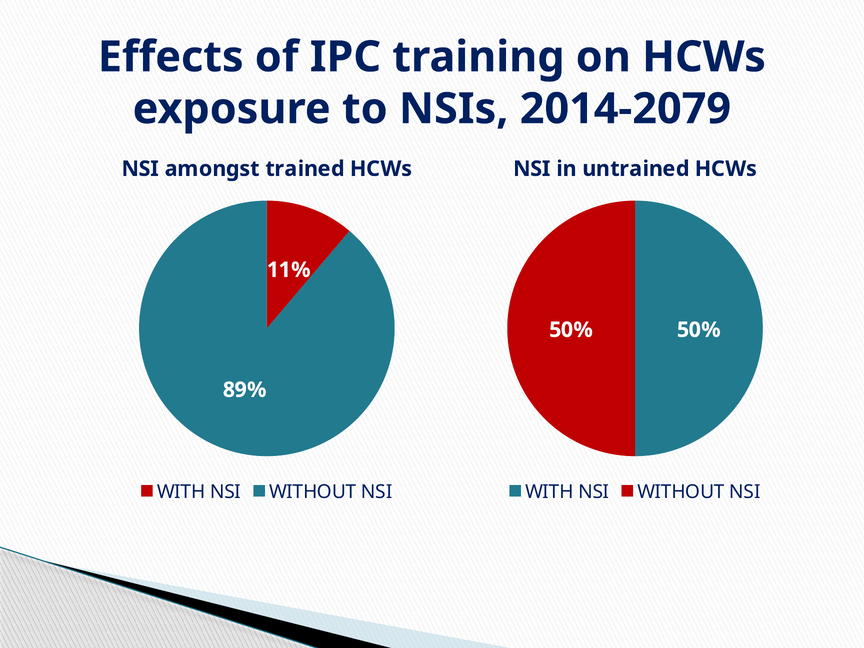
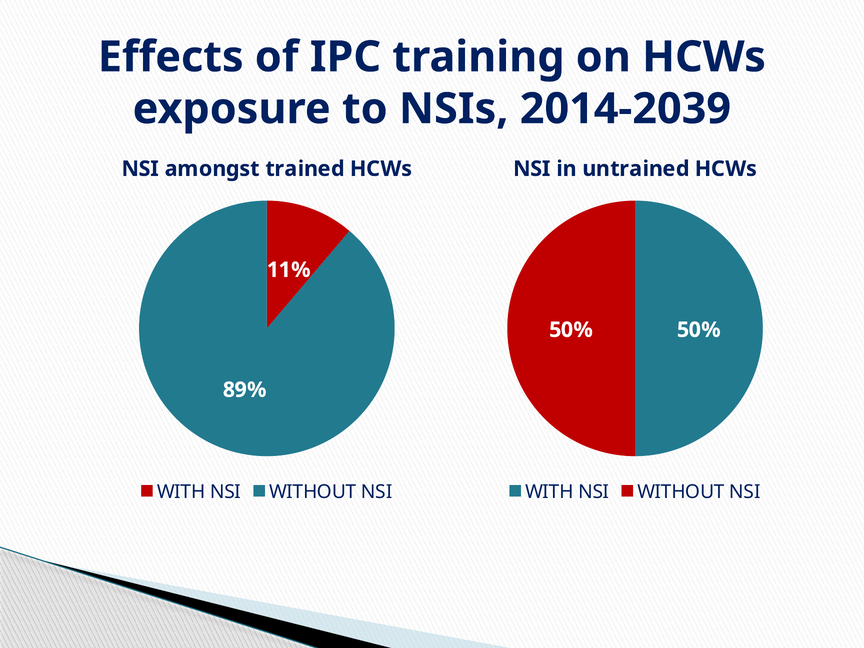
2014-2079: 2014-2079 -> 2014-2039
